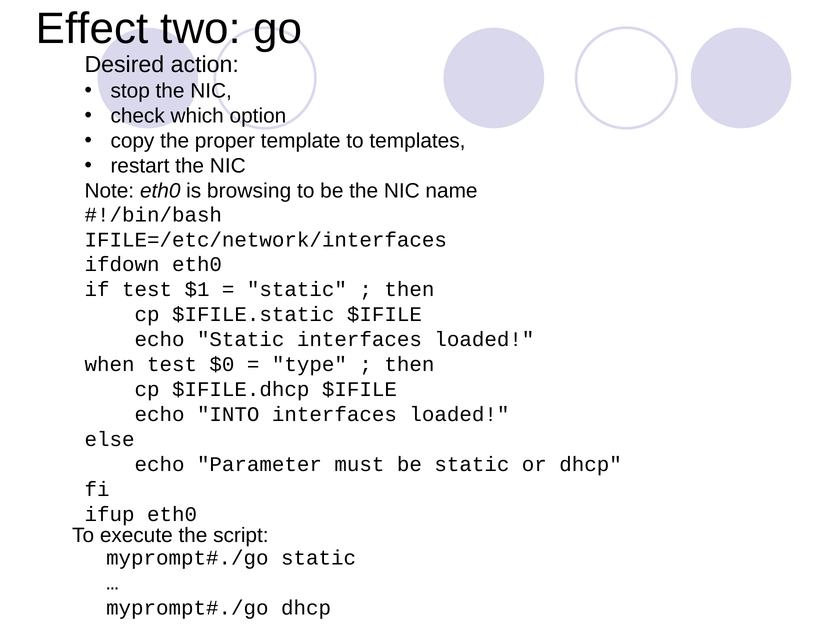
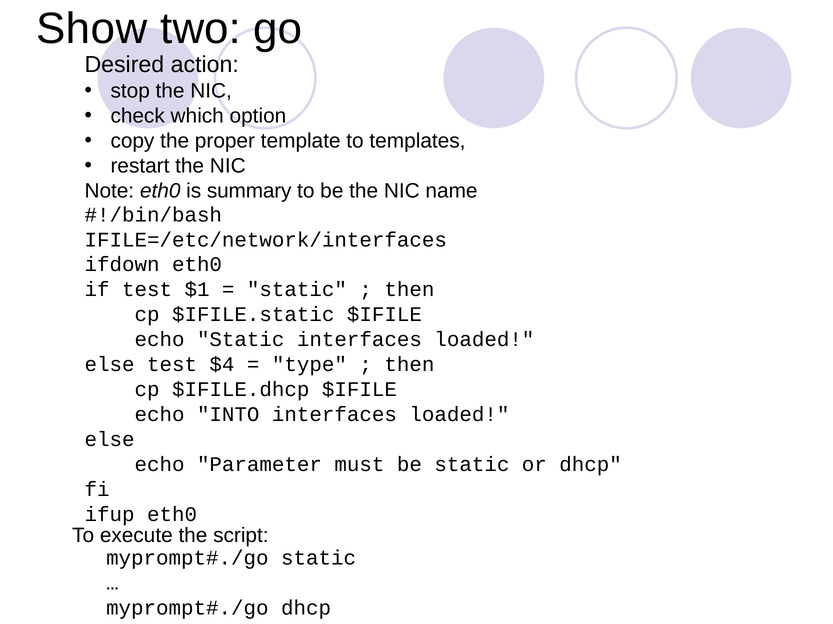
Effect: Effect -> Show
browsing: browsing -> summary
when at (110, 365): when -> else
$0: $0 -> $4
